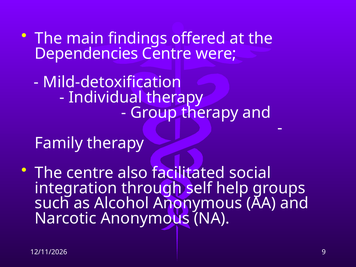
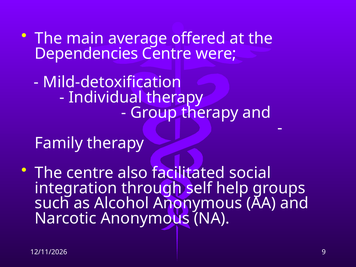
findings: findings -> average
